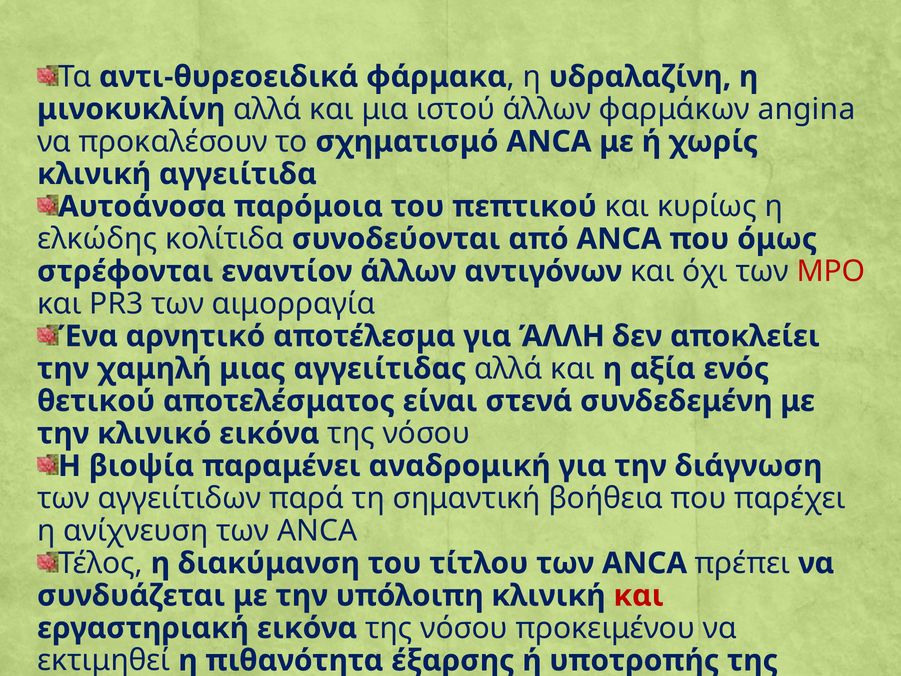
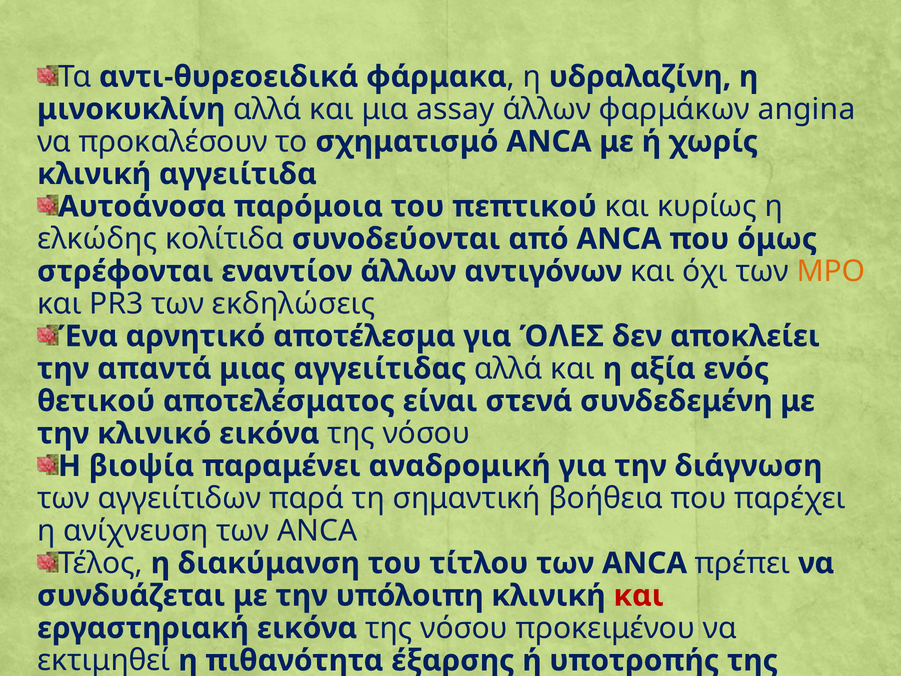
ιστού: ιστού -> assay
MPO colour: red -> orange
αιμορραγία: αιμορραγία -> εκδηλώσεις
ΆΛΛΗ: ΆΛΛΗ -> ΌΛΕΣ
χαμηλή: χαμηλή -> απαντά
